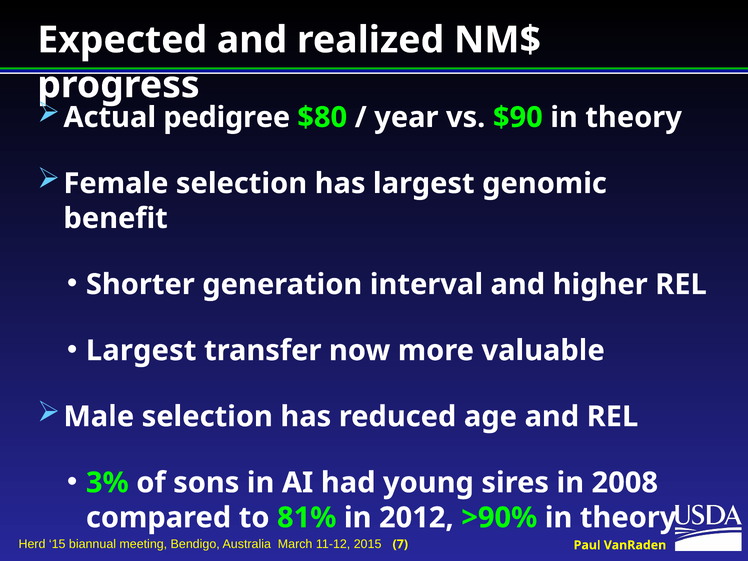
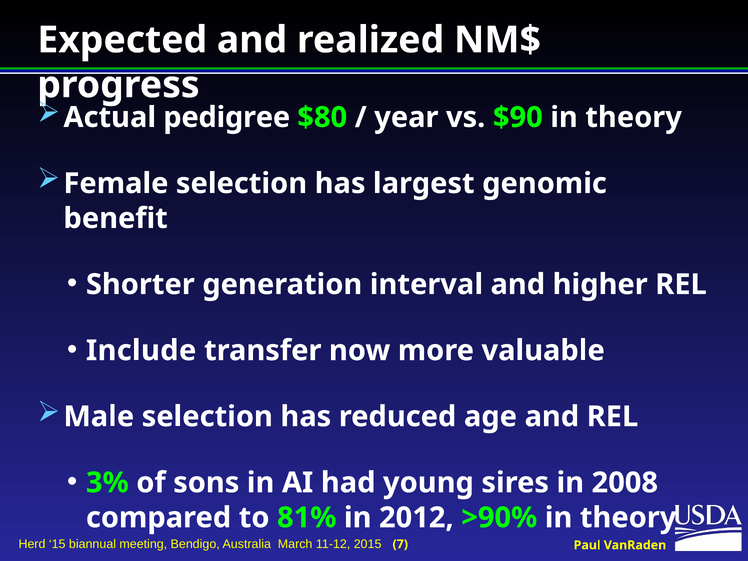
Largest at (141, 351): Largest -> Include
